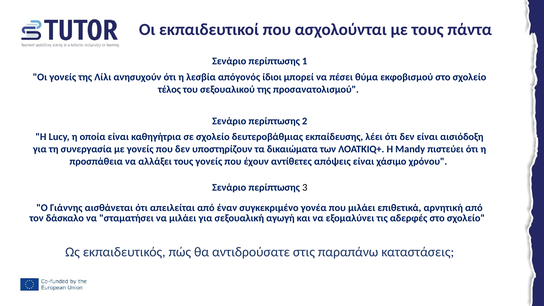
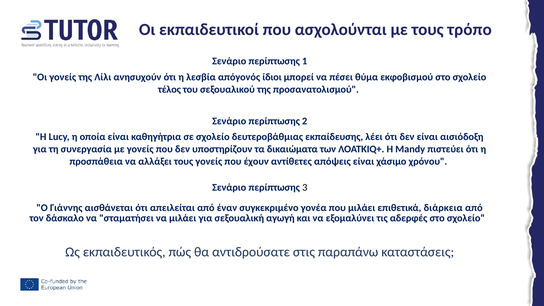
πάντα: πάντα -> τρόπο
αρνητική: αρνητική -> διάρκεια
